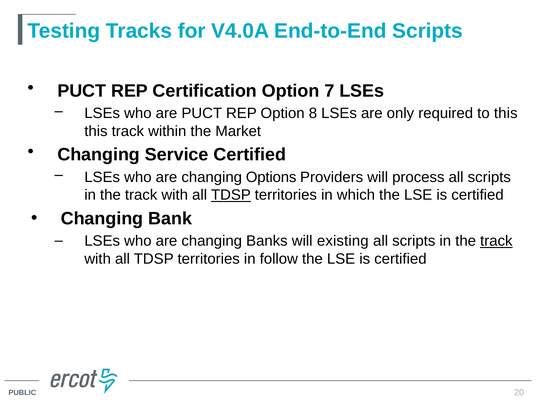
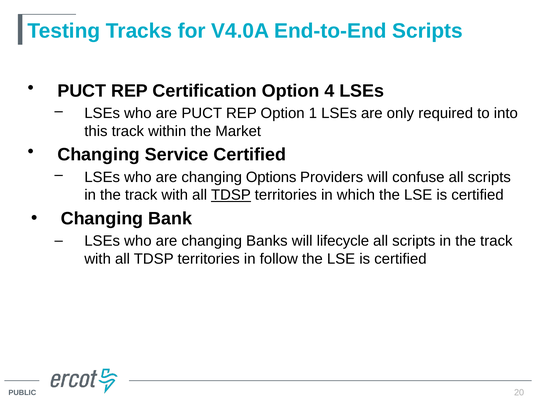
7: 7 -> 4
8: 8 -> 1
to this: this -> into
process: process -> confuse
existing: existing -> lifecycle
track at (496, 241) underline: present -> none
